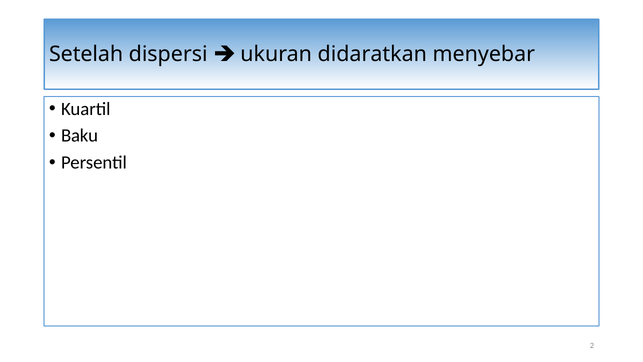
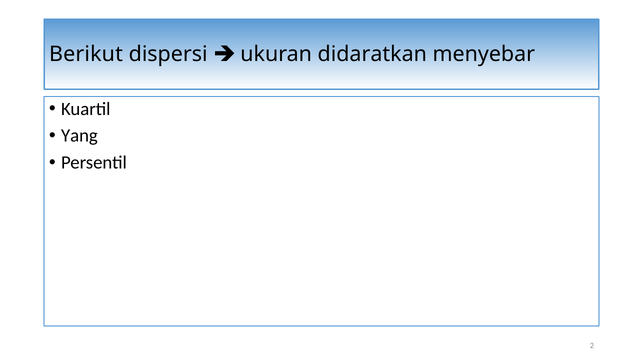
Setelah: Setelah -> Berikut
Baku: Baku -> Yang
